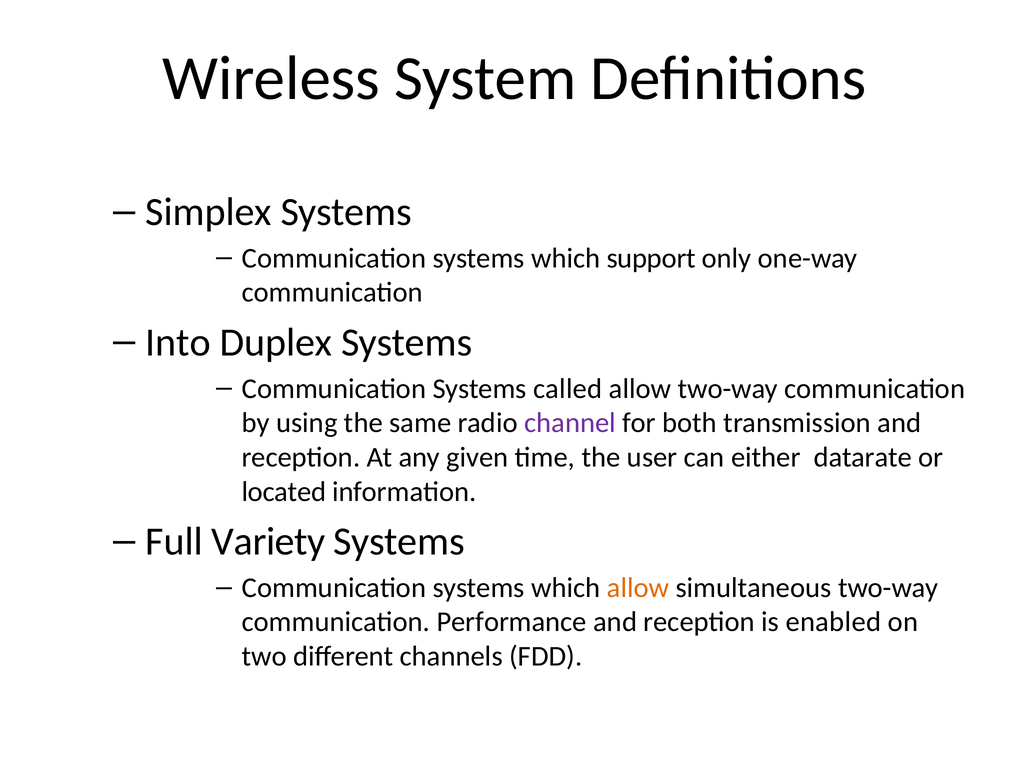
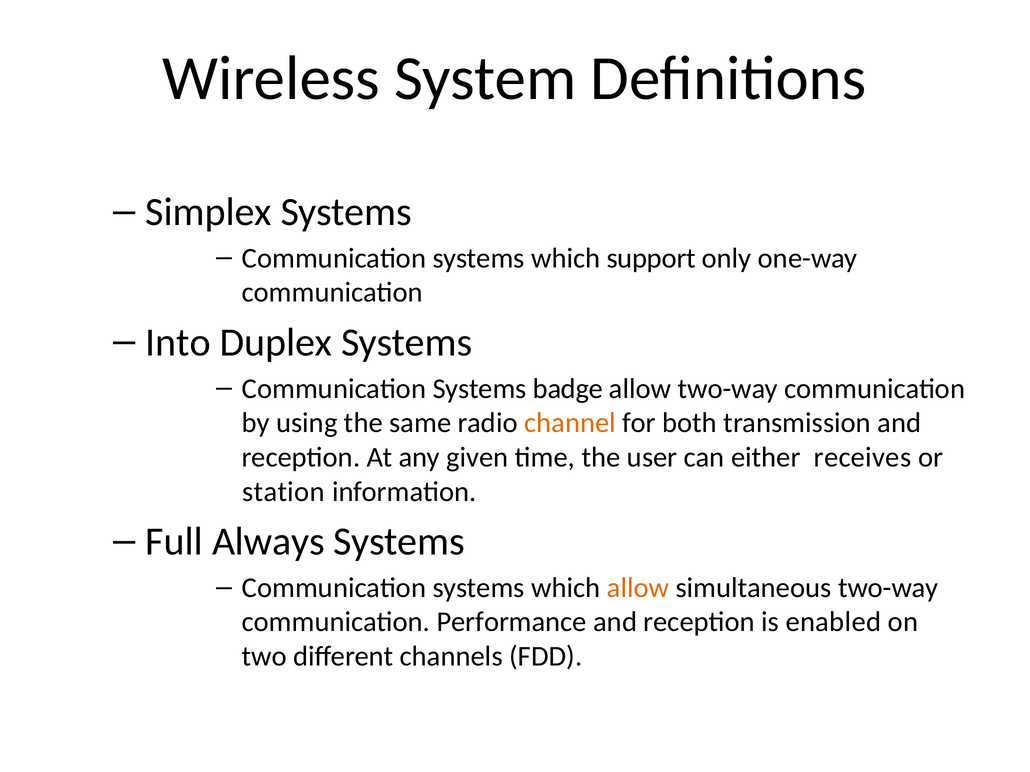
called: called -> badge
channel colour: purple -> orange
datarate: datarate -> receives
located: located -> station
Variety: Variety -> Always
